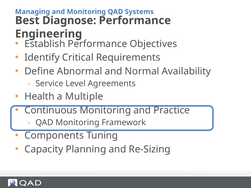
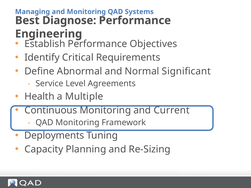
Availability: Availability -> Significant
Practice: Practice -> Current
Components: Components -> Deployments
